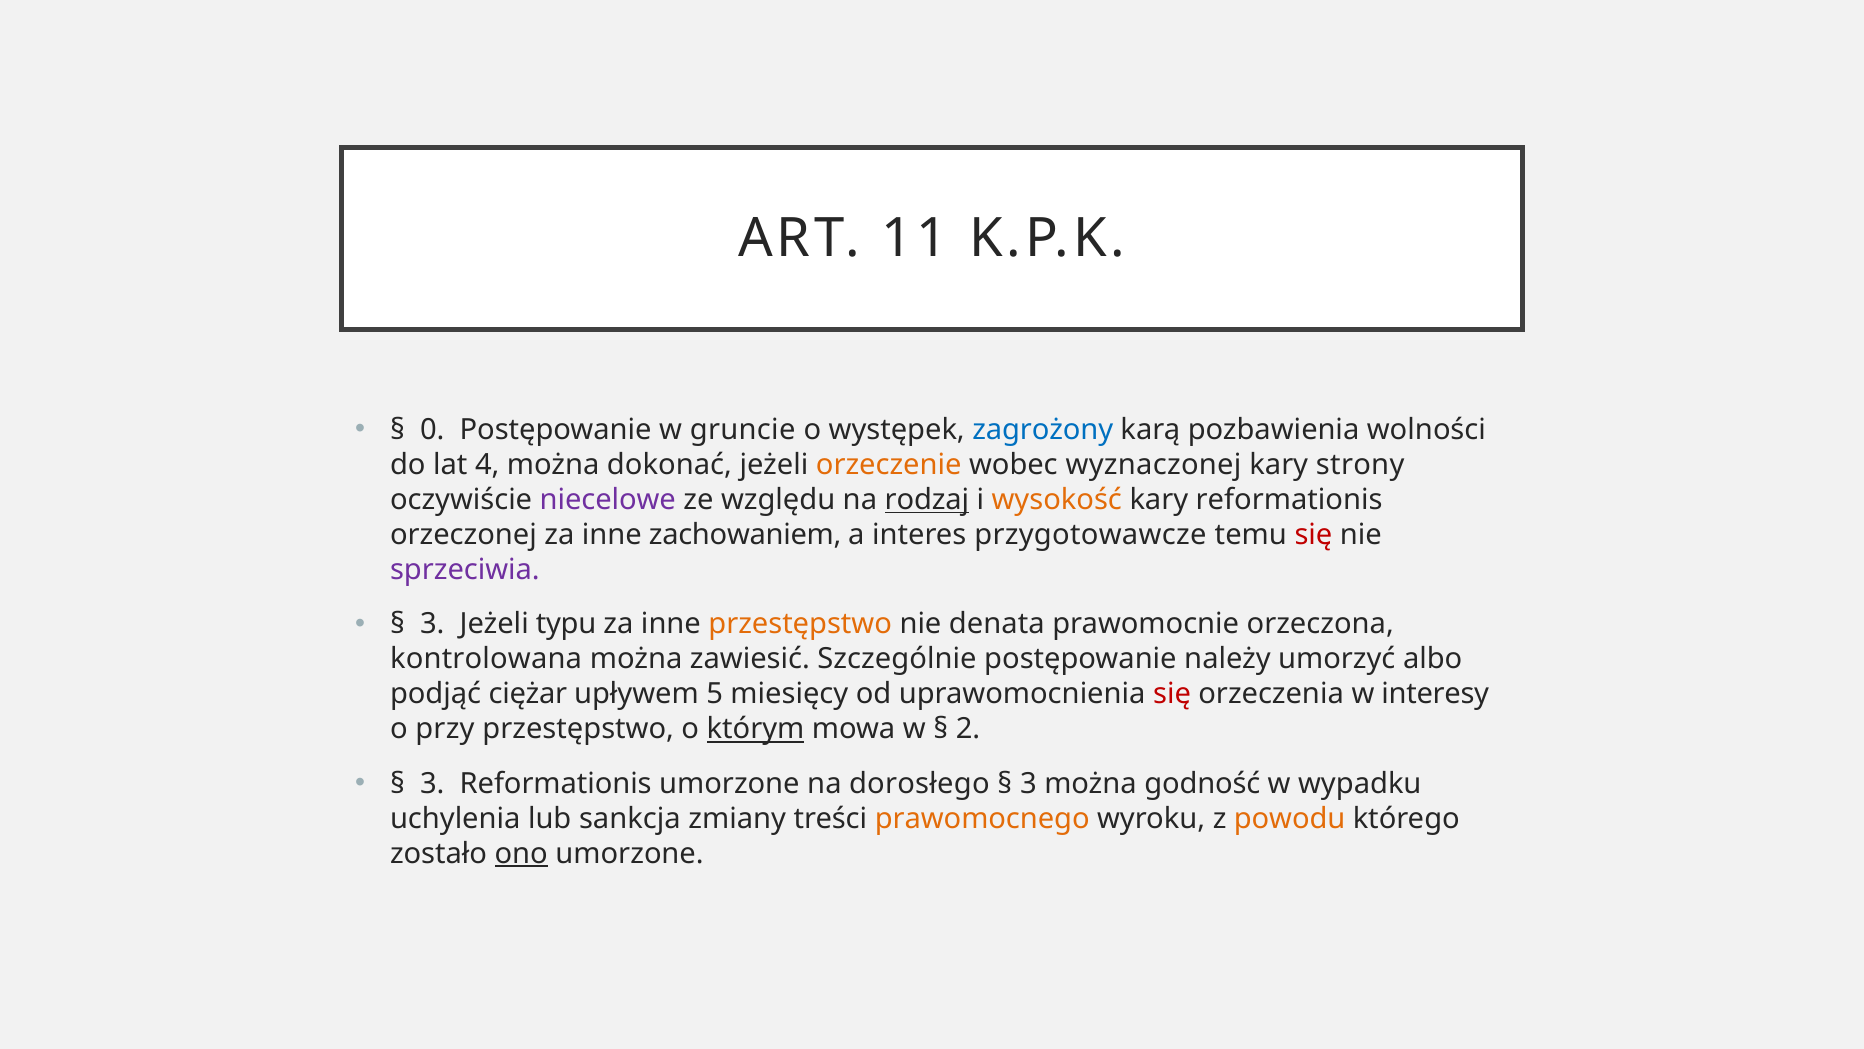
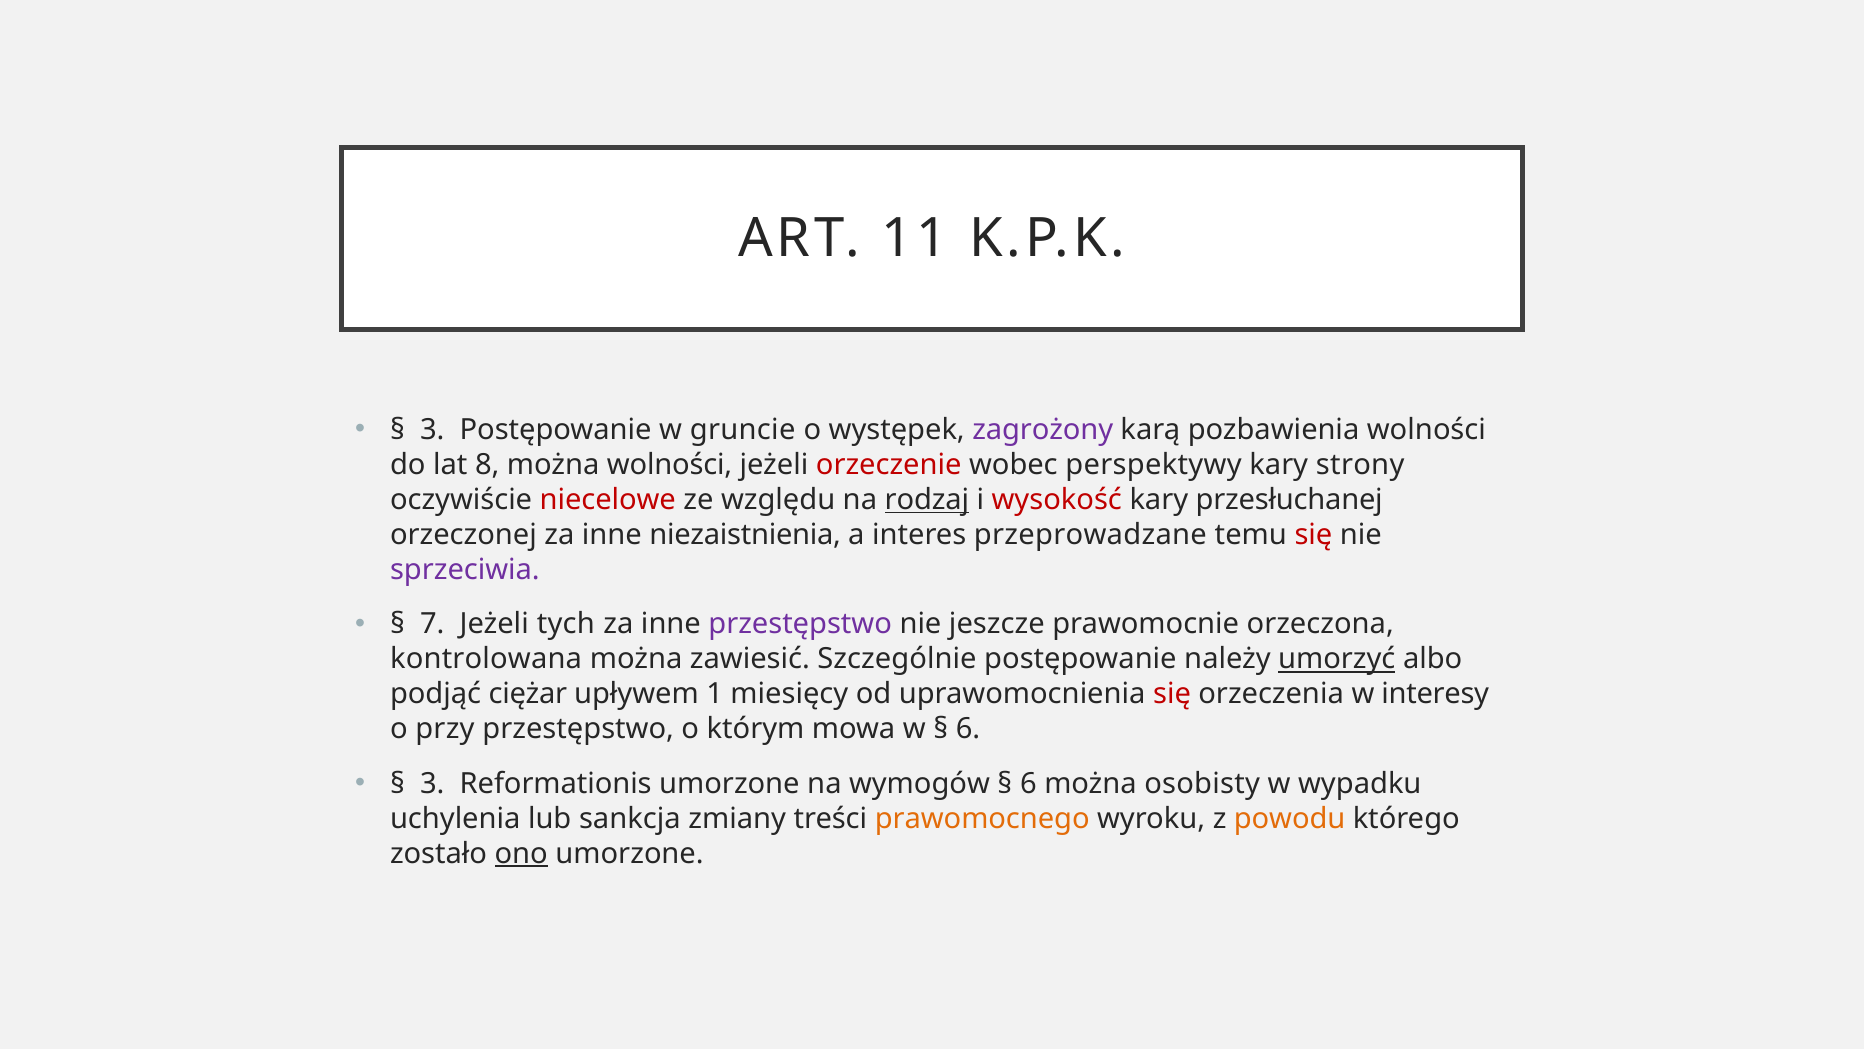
0 at (432, 430): 0 -> 3
zagrożony colour: blue -> purple
4: 4 -> 8
można dokonać: dokonać -> wolności
orzeczenie colour: orange -> red
wyznaczonej: wyznaczonej -> perspektywy
niecelowe colour: purple -> red
wysokość colour: orange -> red
kary reformationis: reformationis -> przesłuchanej
zachowaniem: zachowaniem -> niezaistnienia
przygotowawcze: przygotowawcze -> przeprowadzane
3 at (432, 624): 3 -> 7
typu: typu -> tych
przestępstwo at (800, 624) colour: orange -> purple
denata: denata -> jeszcze
umorzyć underline: none -> present
5: 5 -> 1
którym underline: present -> none
2 at (968, 729): 2 -> 6
dorosłego: dorosłego -> wymogów
3 at (1028, 783): 3 -> 6
godność: godność -> osobisty
